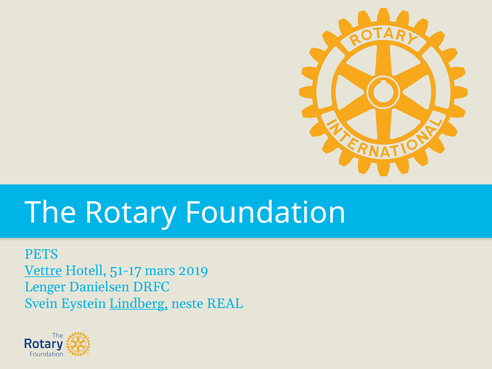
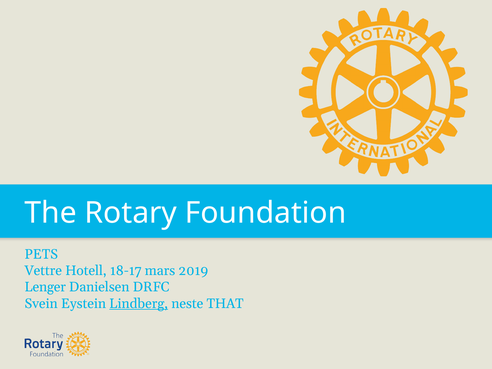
Vettre underline: present -> none
51-17: 51-17 -> 18-17
REAL: REAL -> THAT
